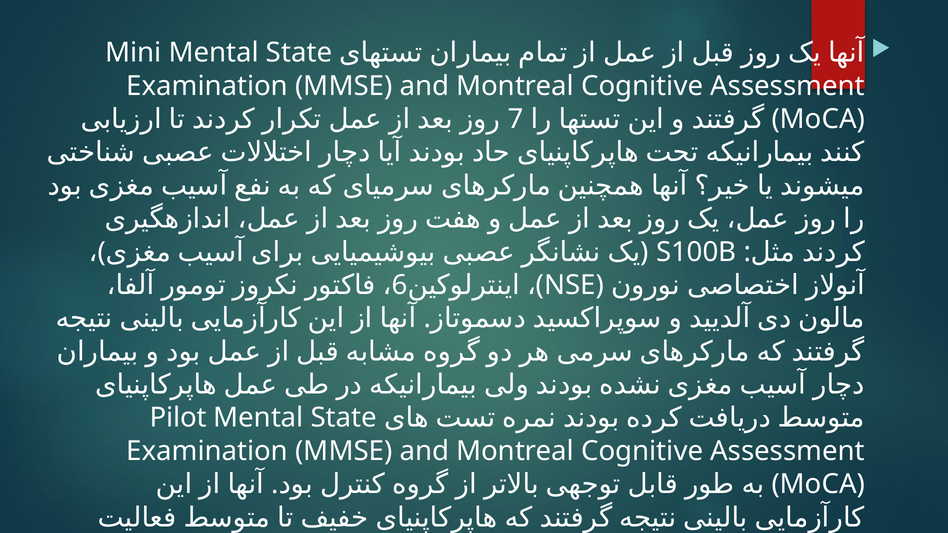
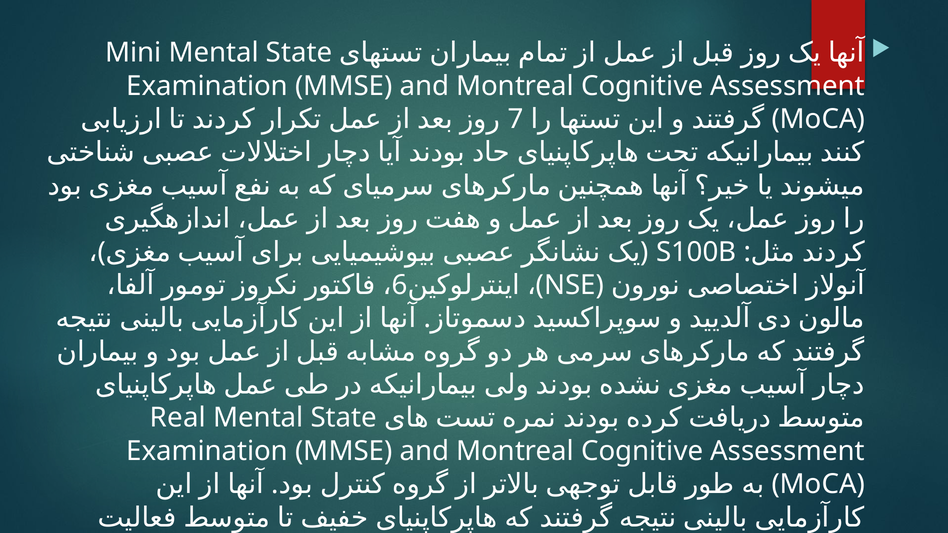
Pilot: Pilot -> Real
